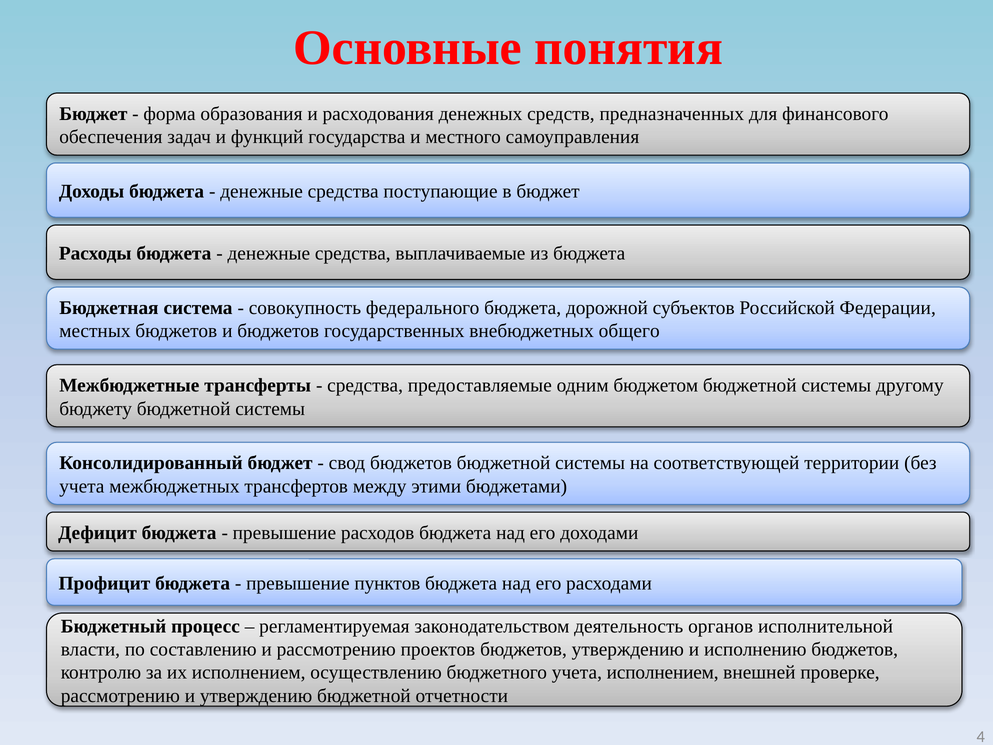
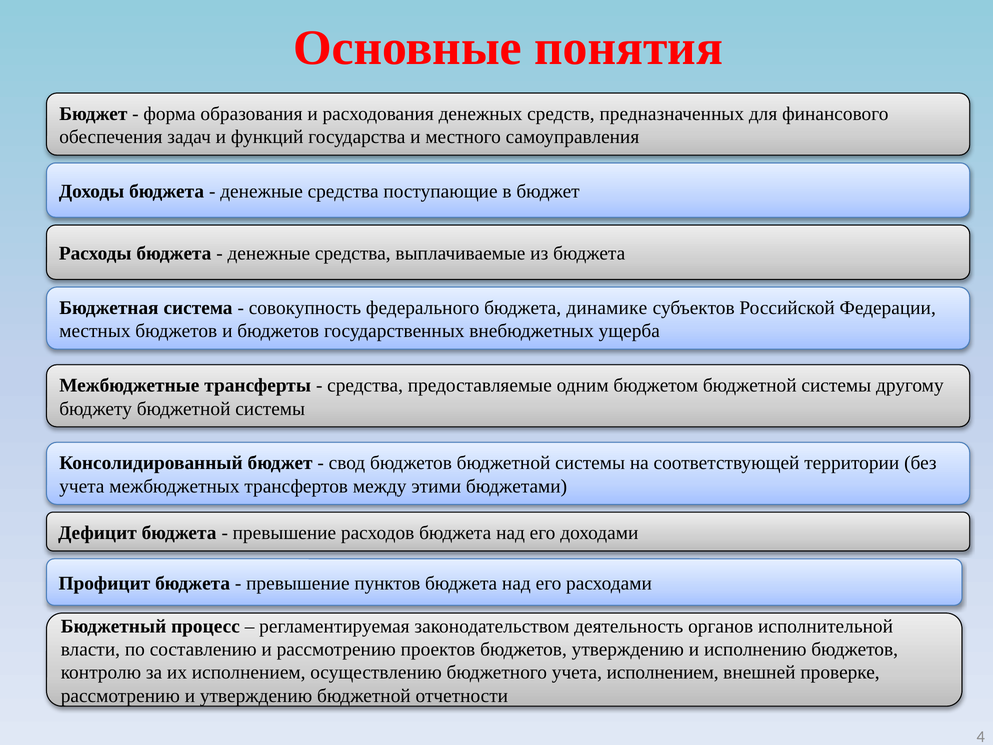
дорожной: дорожной -> динамике
общего: общего -> ущерба
